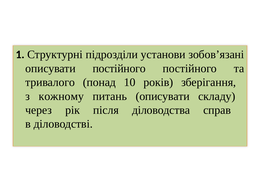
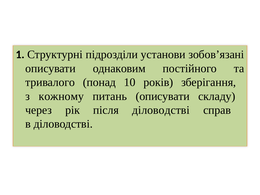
описувати постійного: постійного -> однаковим
після діловодства: діловодства -> діловодстві
